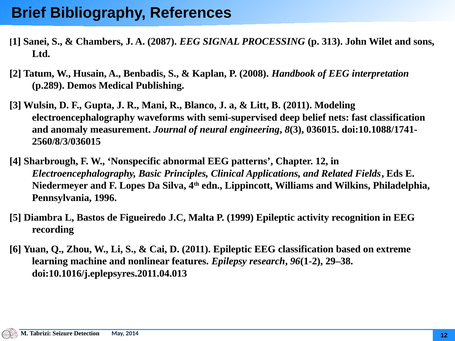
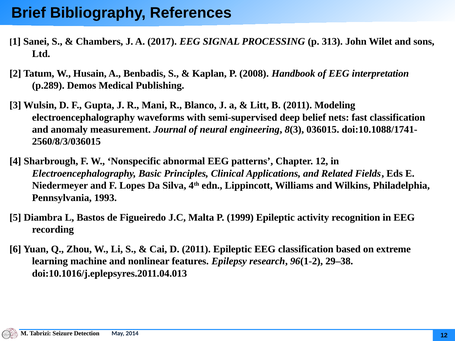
2087: 2087 -> 2017
1996: 1996 -> 1993
